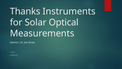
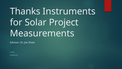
Optical: Optical -> Project
